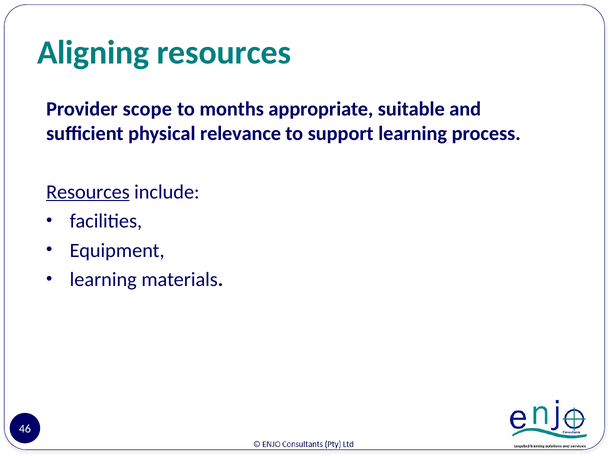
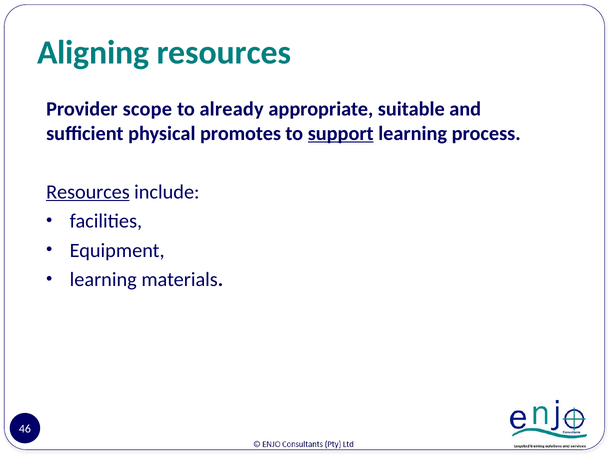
months: months -> already
relevance: relevance -> promotes
support underline: none -> present
